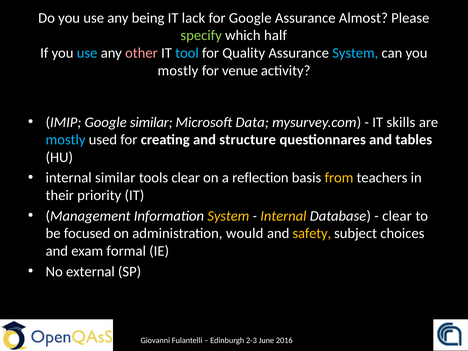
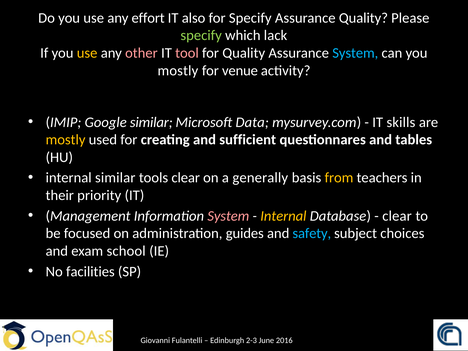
being: being -> effort
lack: lack -> also
for Google: Google -> Specify
Assurance Almost: Almost -> Quality
half: half -> lack
use at (87, 53) colour: light blue -> yellow
tool colour: light blue -> pink
mostly at (66, 140) colour: light blue -> yellow
structure: structure -> sufficient
reflection: reflection -> generally
System at (228, 216) colour: yellow -> pink
would: would -> guides
safety colour: yellow -> light blue
formal: formal -> school
external: external -> facilities
